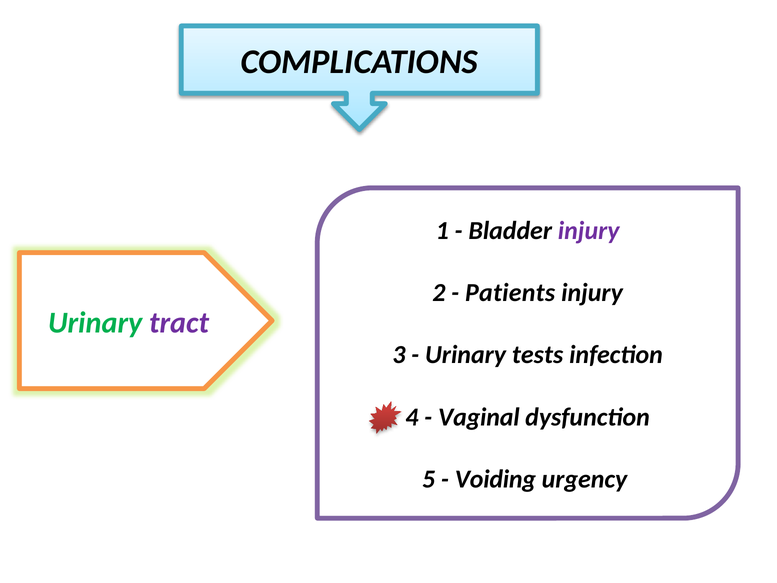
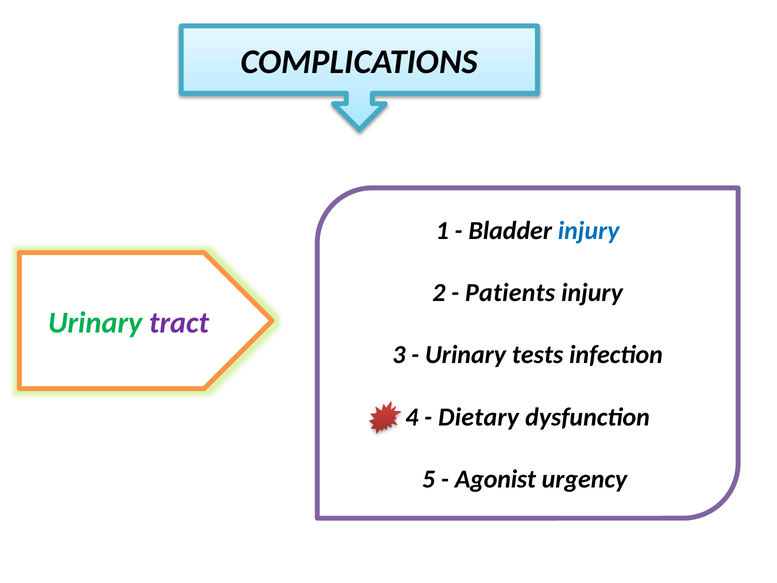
injury at (589, 230) colour: purple -> blue
Vaginal: Vaginal -> Dietary
Voiding: Voiding -> Agonist
